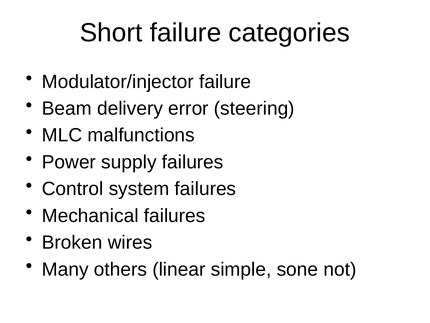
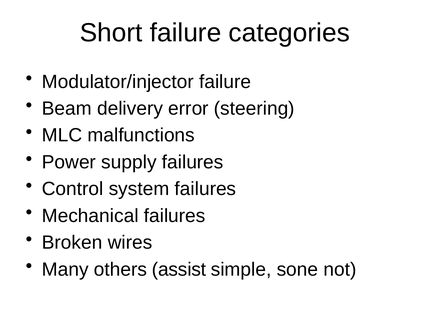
linear: linear -> assist
